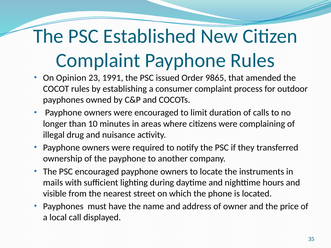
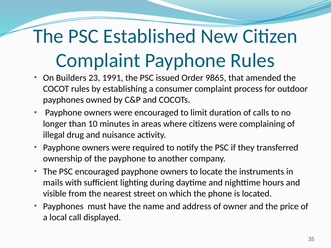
Opinion: Opinion -> Builders
